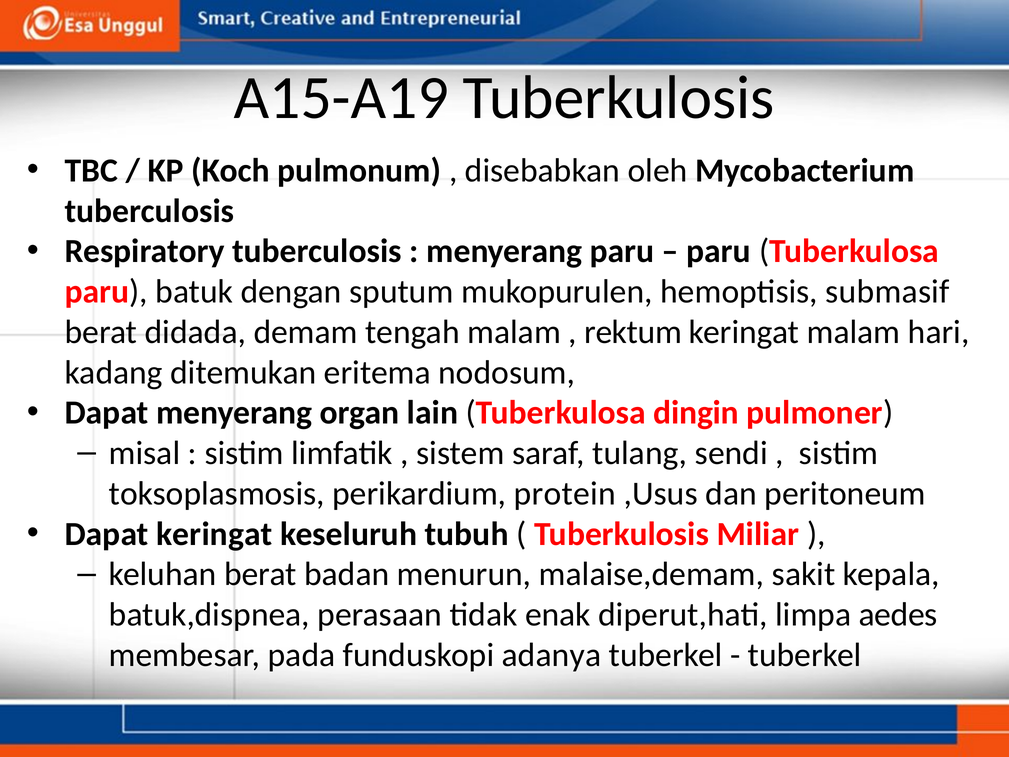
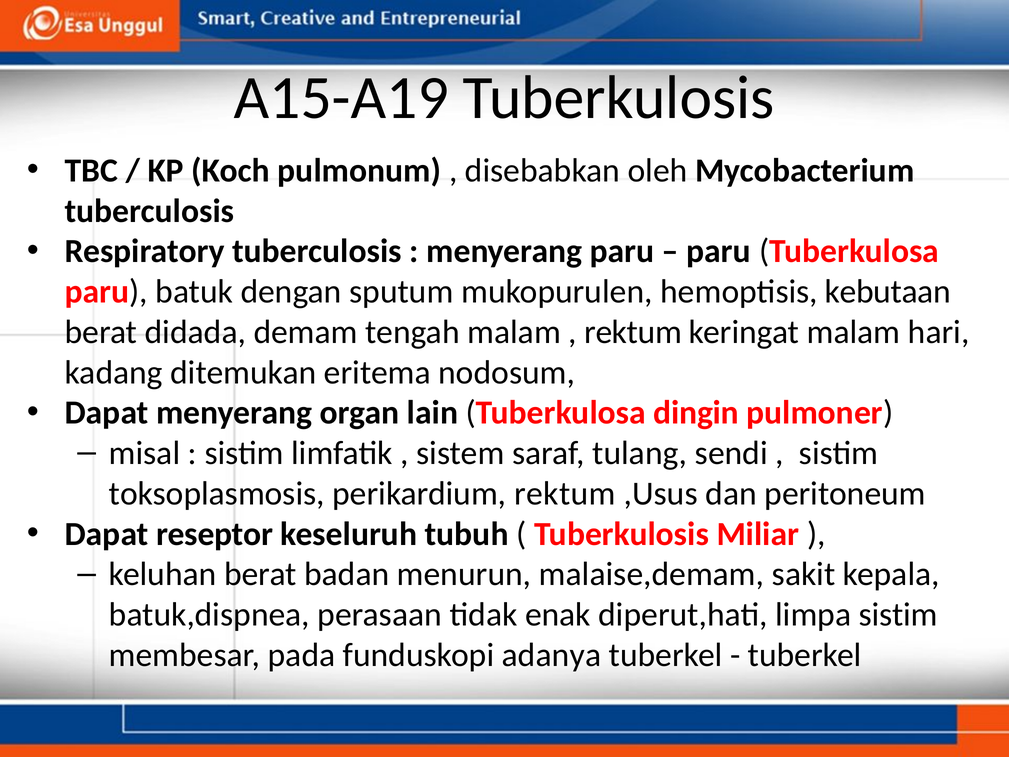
submasif: submasif -> kebutaan
perikardium protein: protein -> rektum
Dapat keringat: keringat -> reseptor
limpa aedes: aedes -> sistim
